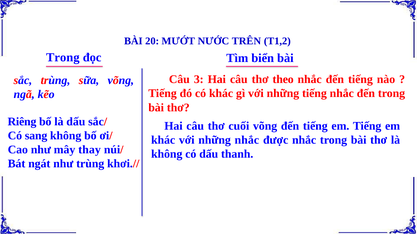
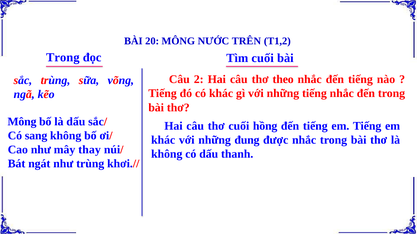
20 MƯỚT: MƯỚT -> MÔNG
Tìm biển: biển -> cuối
3: 3 -> 2
Riêng at (22, 122): Riêng -> Mông
cuối võng: võng -> hồng
những nhắc: nhắc -> đung
